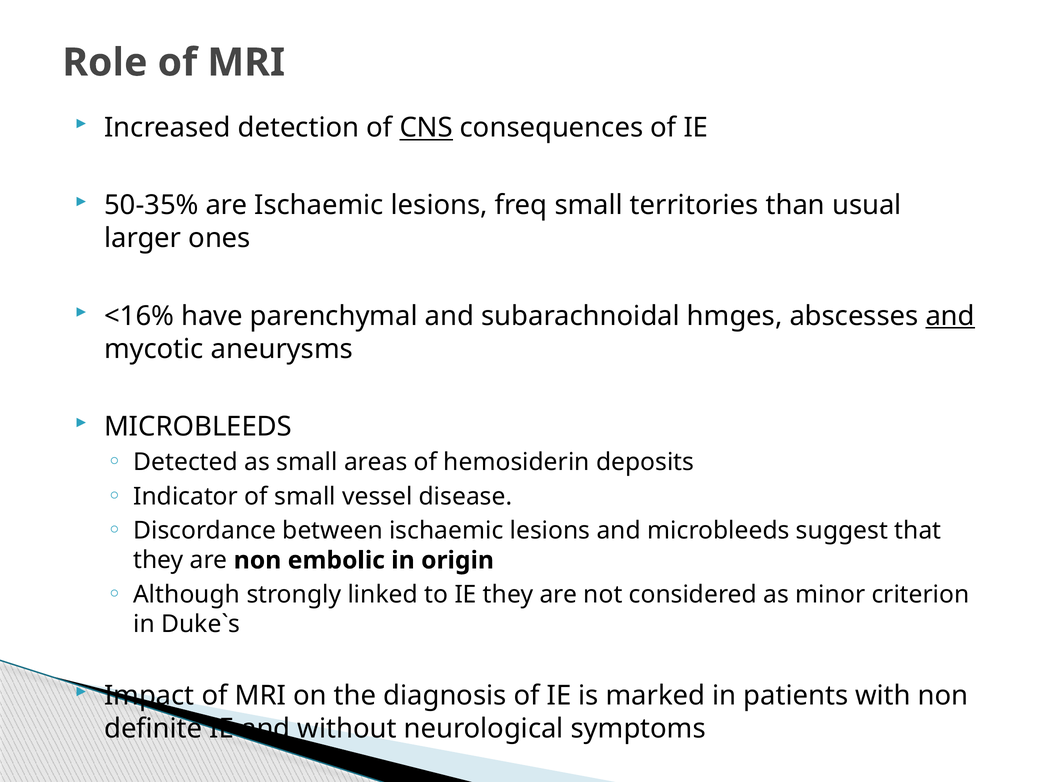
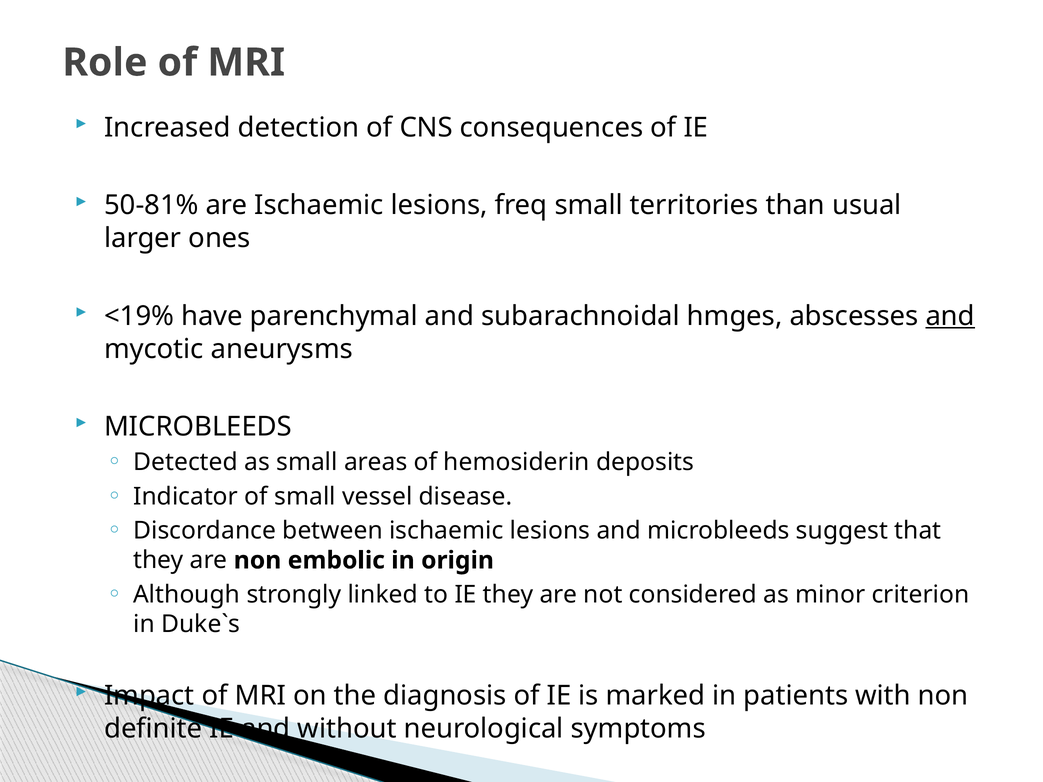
CNS underline: present -> none
50-35%: 50-35% -> 50-81%
<16%: <16% -> <19%
